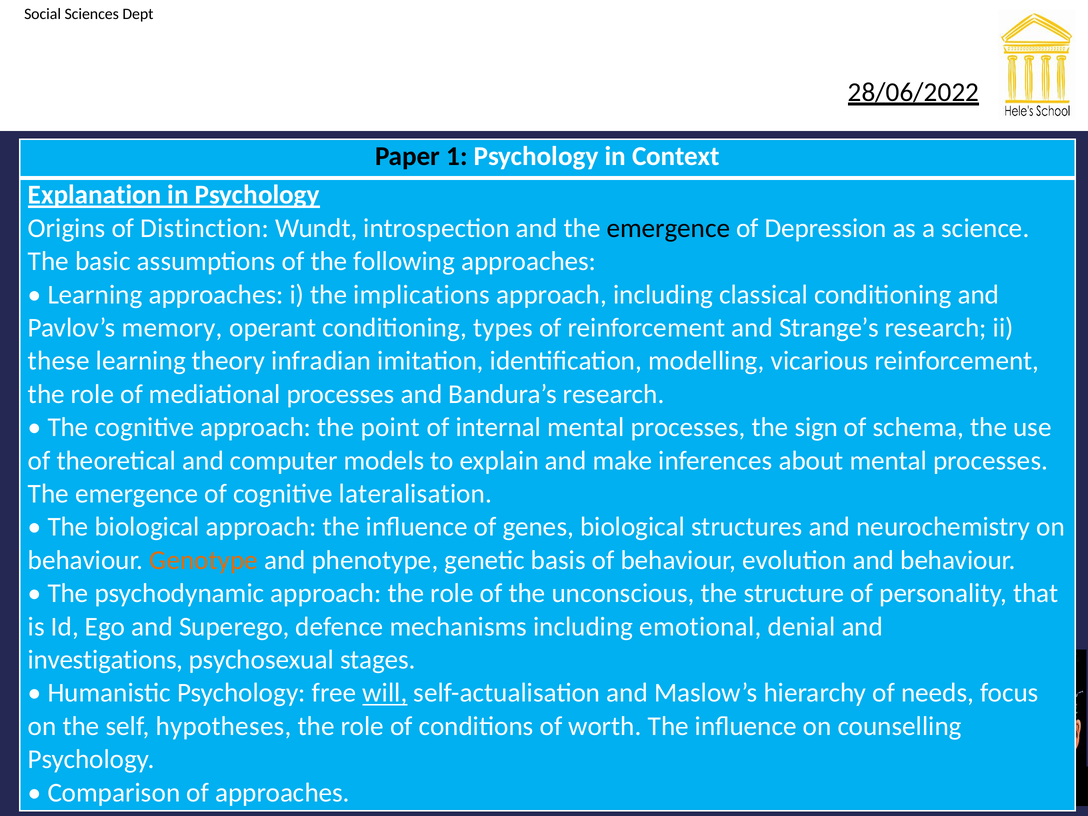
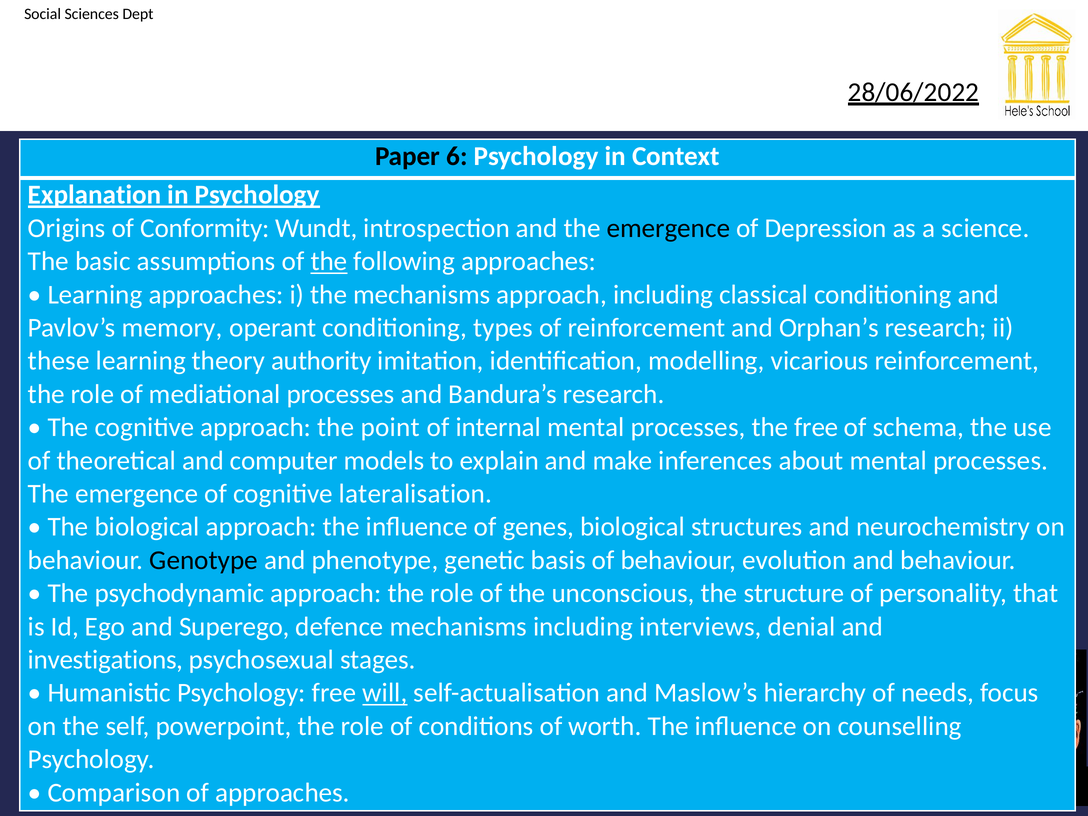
1: 1 -> 6
Distinction: Distinction -> Conformity
the at (329, 261) underline: none -> present
the implications: implications -> mechanisms
Strange’s: Strange’s -> Orphan’s
infradian: infradian -> authority
the sign: sign -> free
Genotype colour: orange -> black
emotional: emotional -> interviews
hypotheses: hypotheses -> powerpoint
